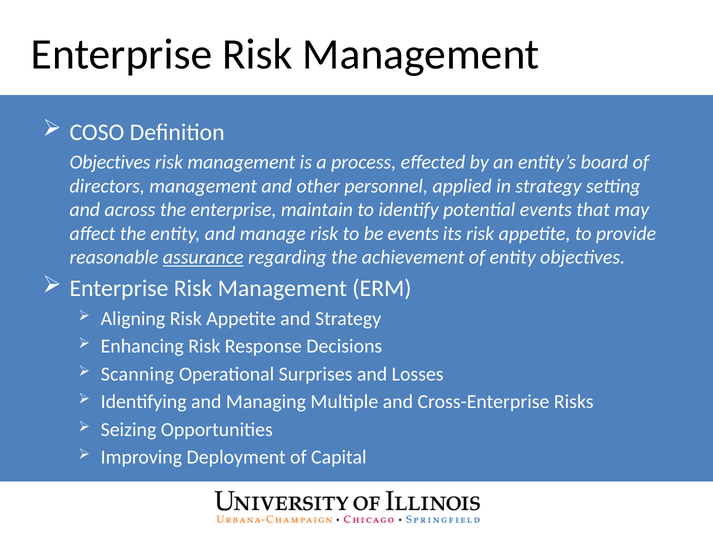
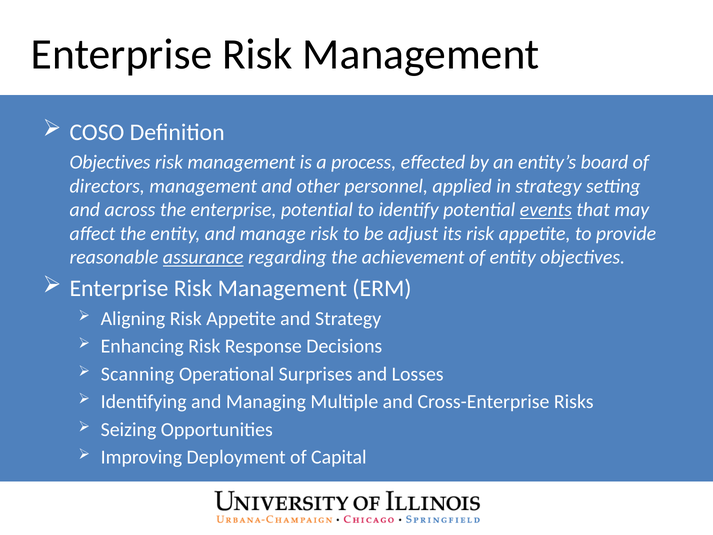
enterprise maintain: maintain -> potential
events at (546, 210) underline: none -> present
be events: events -> adjust
